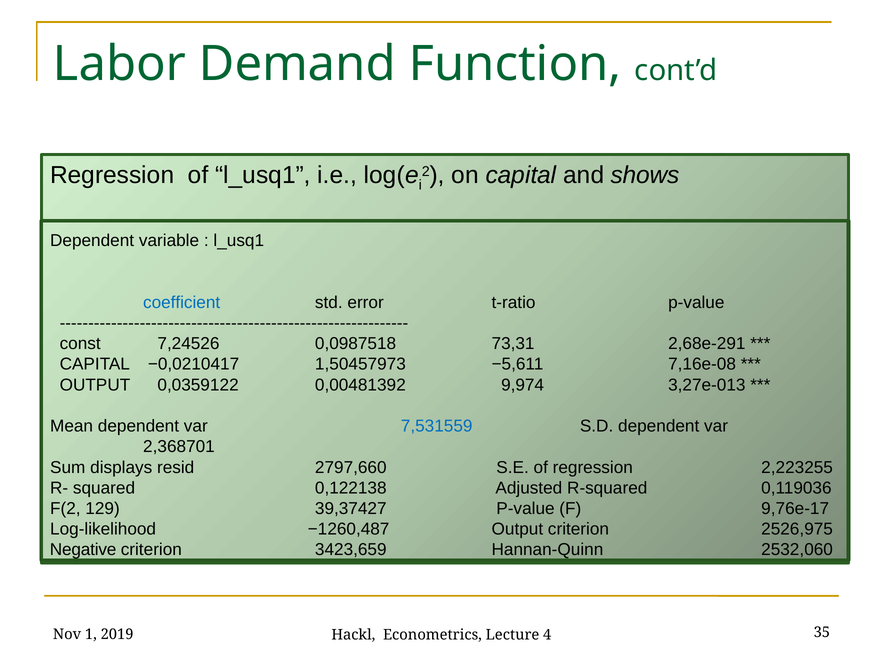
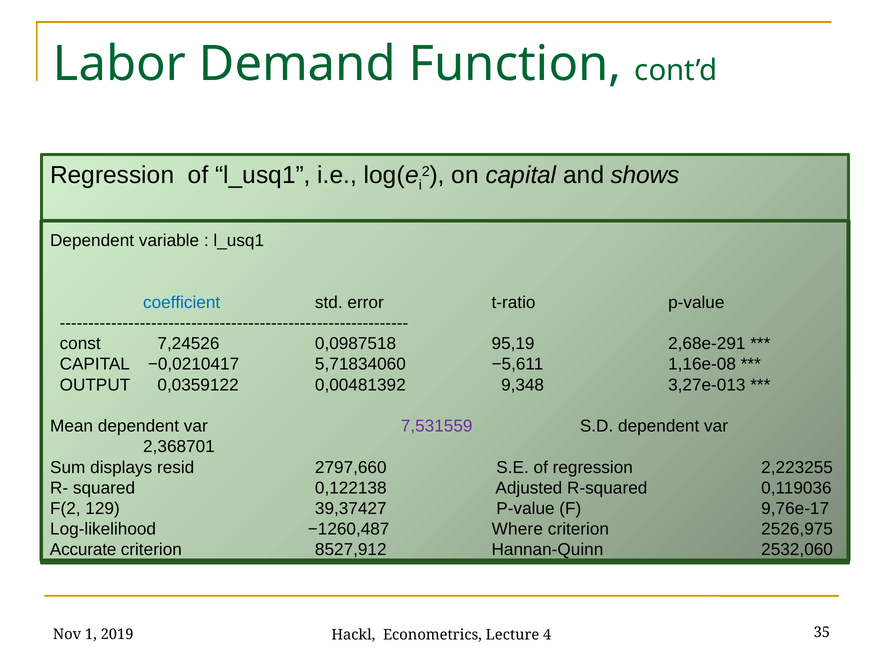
73,31: 73,31 -> 95,19
1,50457973: 1,50457973 -> 5,71834060
7,16e-08: 7,16e-08 -> 1,16e-08
9,974: 9,974 -> 9,348
7,531559 colour: blue -> purple
−1260,487 Output: Output -> Where
Negative: Negative -> Accurate
3423,659: 3423,659 -> 8527,912
